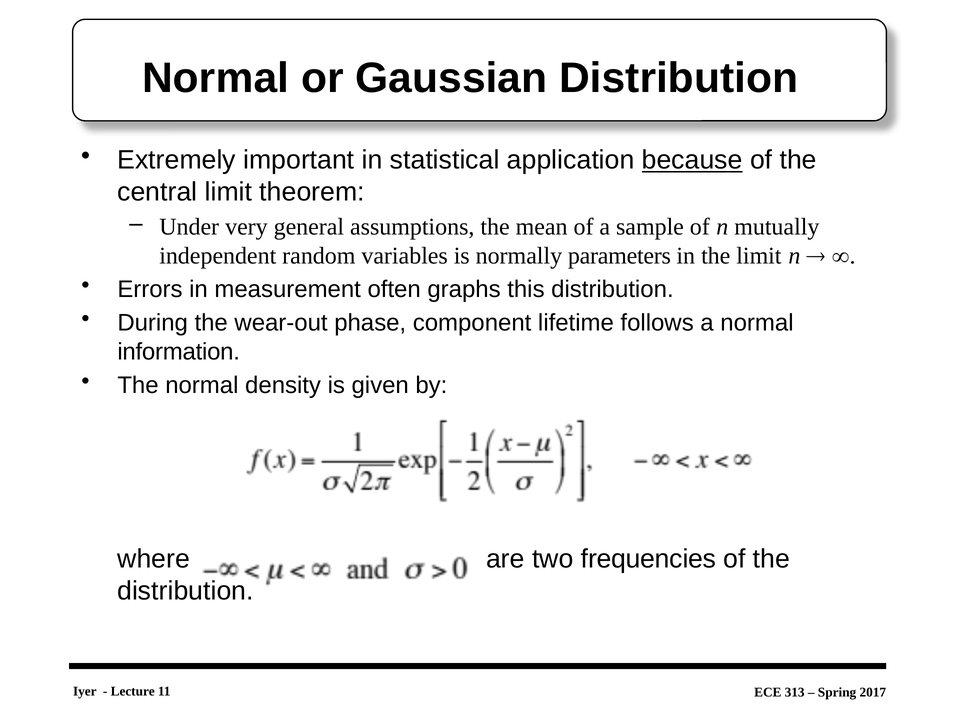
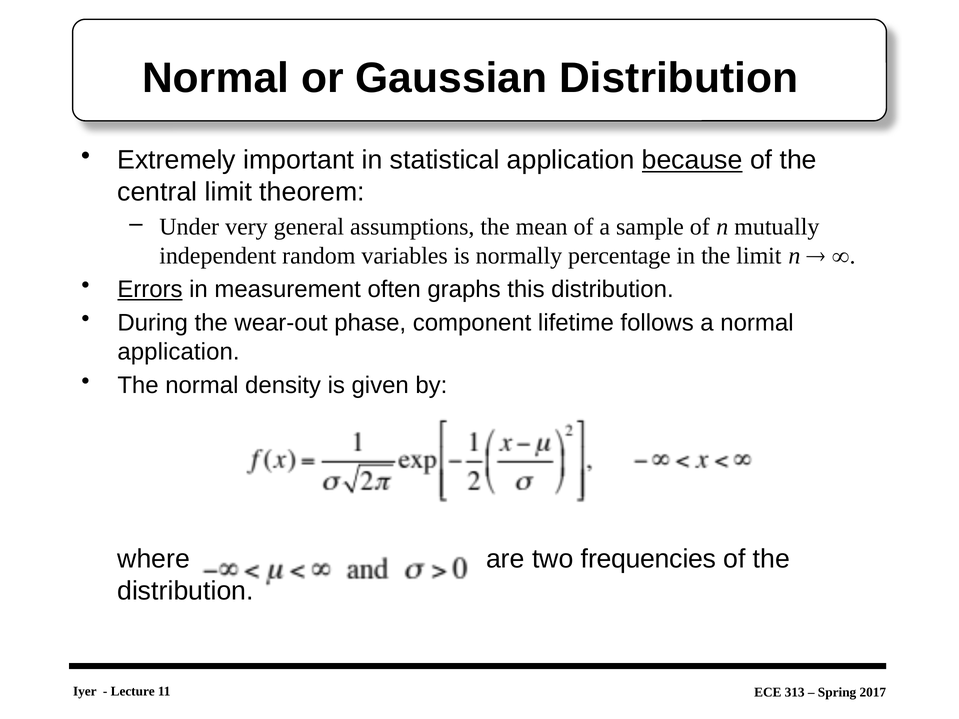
parameters: parameters -> percentage
Errors underline: none -> present
information at (179, 352): information -> application
